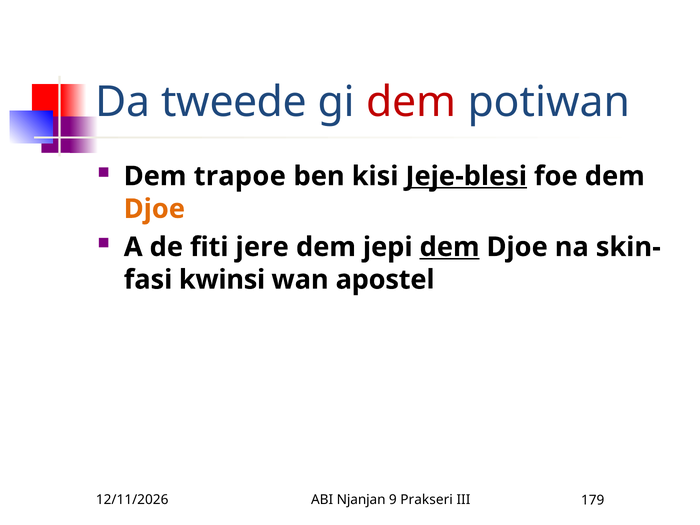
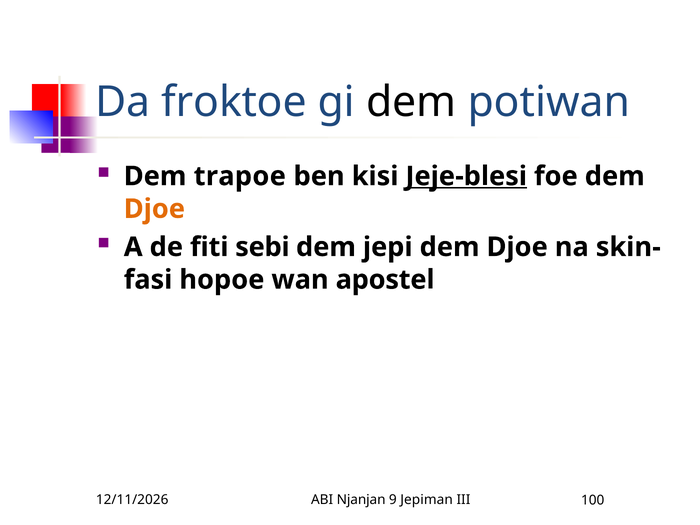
tweede: tweede -> froktoe
dem at (411, 102) colour: red -> black
jere: jere -> sebi
dem at (450, 247) underline: present -> none
kwinsi: kwinsi -> hopoe
Prakseri: Prakseri -> Jepiman
179: 179 -> 100
